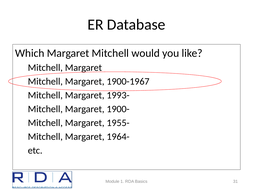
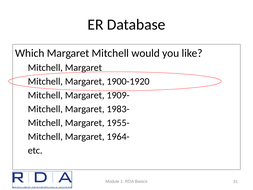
1900-1967: 1900-1967 -> 1900-1920
1993-: 1993- -> 1909-
1900-: 1900- -> 1983-
